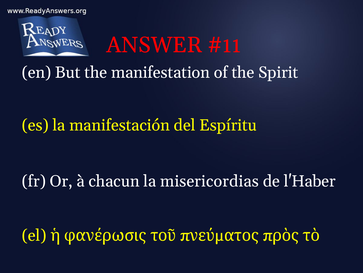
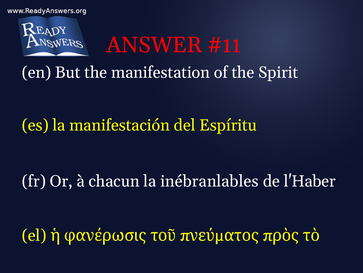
misericordias: misericordias -> inébranlables
